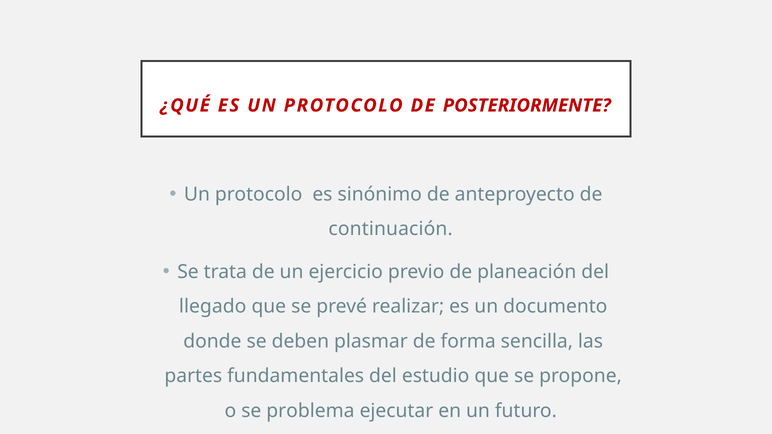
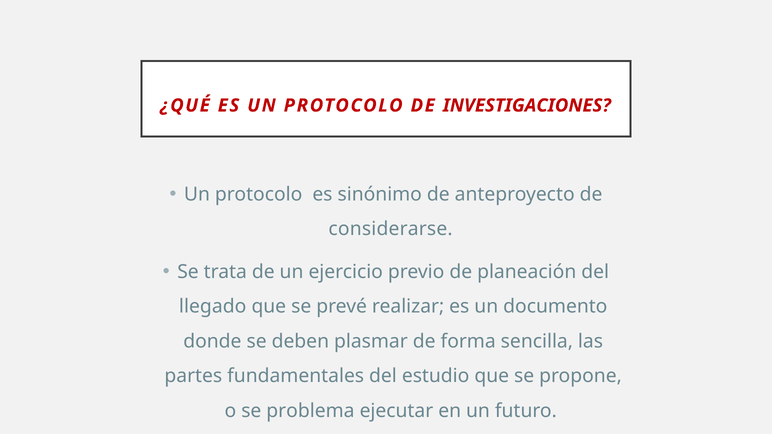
POSTERIORMENTE: POSTERIORMENTE -> INVESTIGACIONES
continuación: continuación -> considerarse
